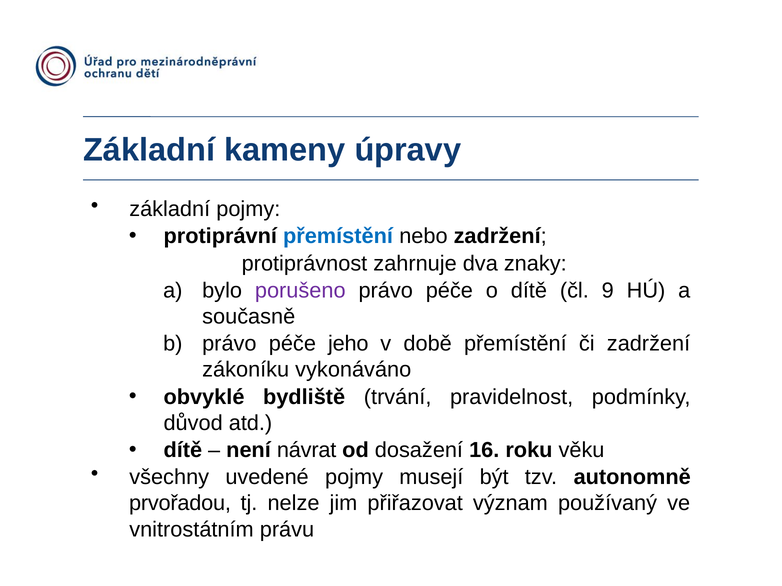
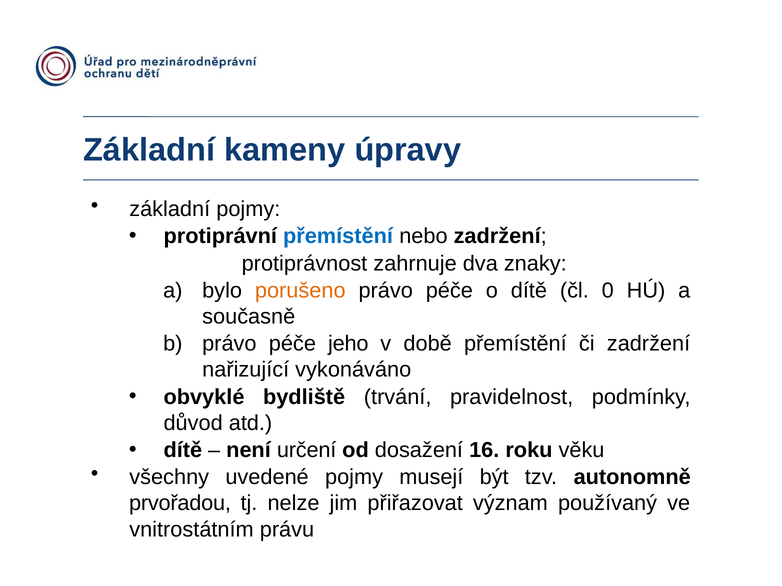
porušeno colour: purple -> orange
9: 9 -> 0
zákoníku: zákoníku -> nařizující
návrat: návrat -> určení
